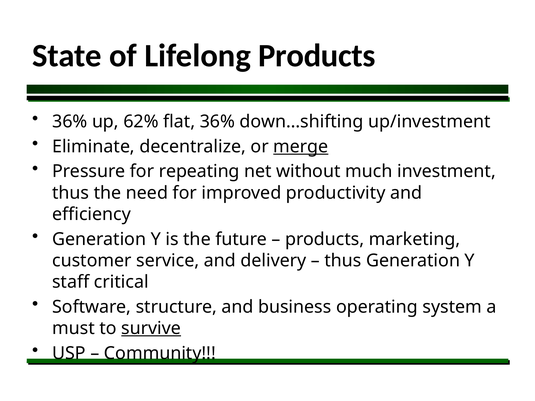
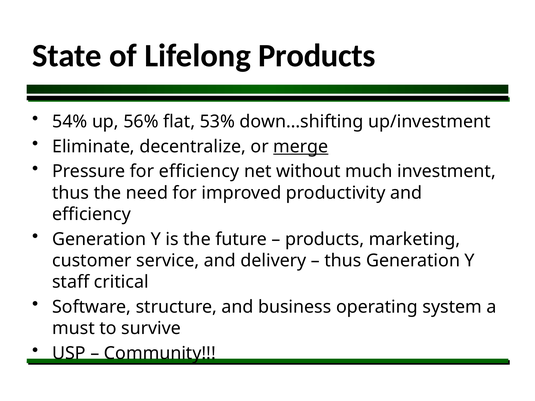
36% at (70, 122): 36% -> 54%
62%: 62% -> 56%
flat 36%: 36% -> 53%
for repeating: repeating -> efficiency
survive underline: present -> none
